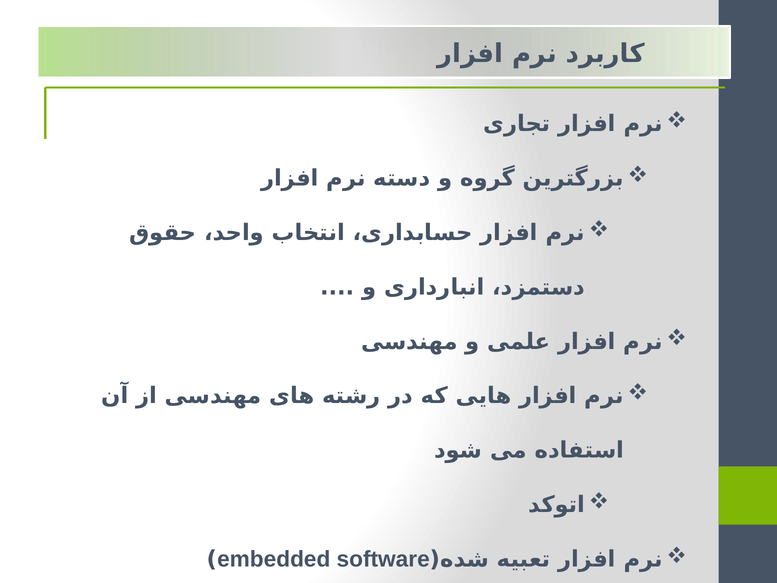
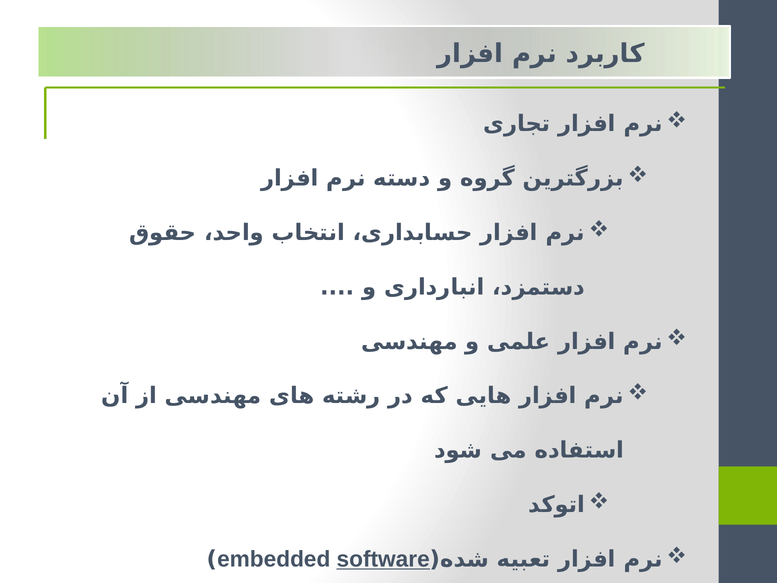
software underline: none -> present
